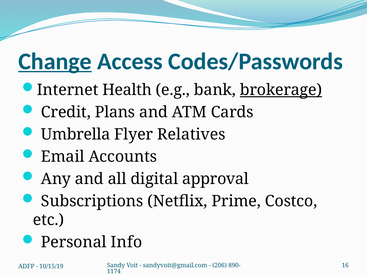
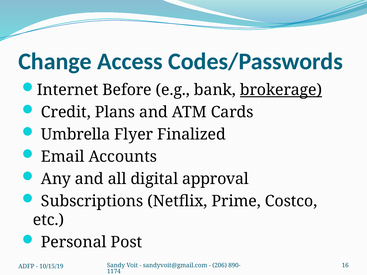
Change underline: present -> none
Health: Health -> Before
Relatives: Relatives -> Finalized
Info: Info -> Post
